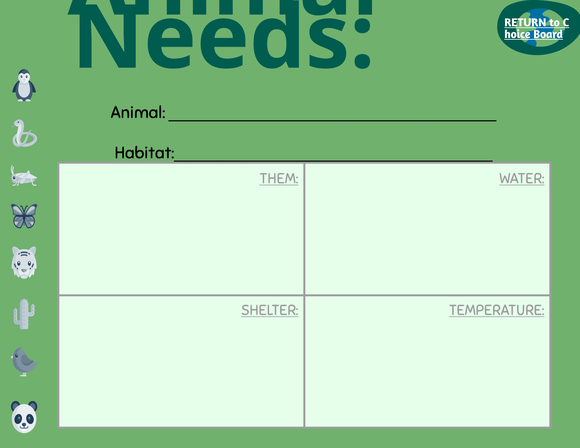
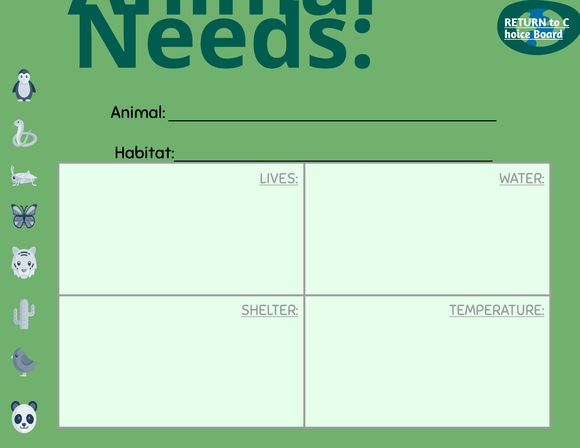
THEM: THEM -> LIVES
